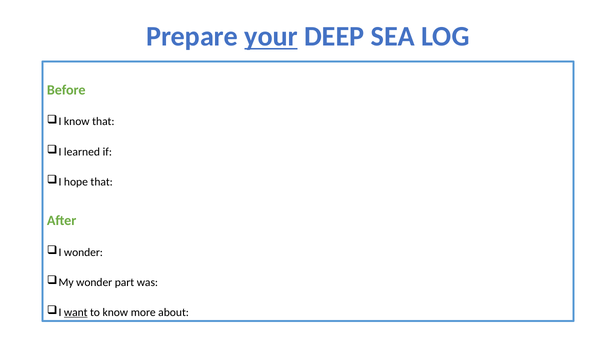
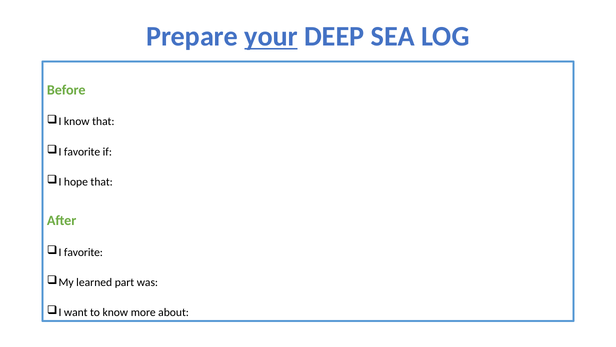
learned at (82, 151): learned -> favorite
wonder at (83, 252): wonder -> favorite
My wonder: wonder -> learned
want underline: present -> none
